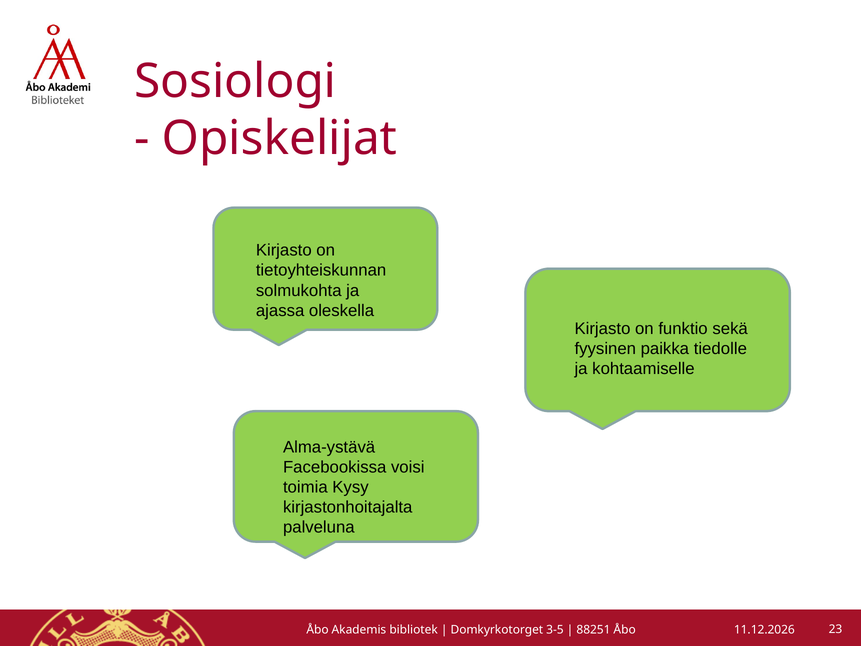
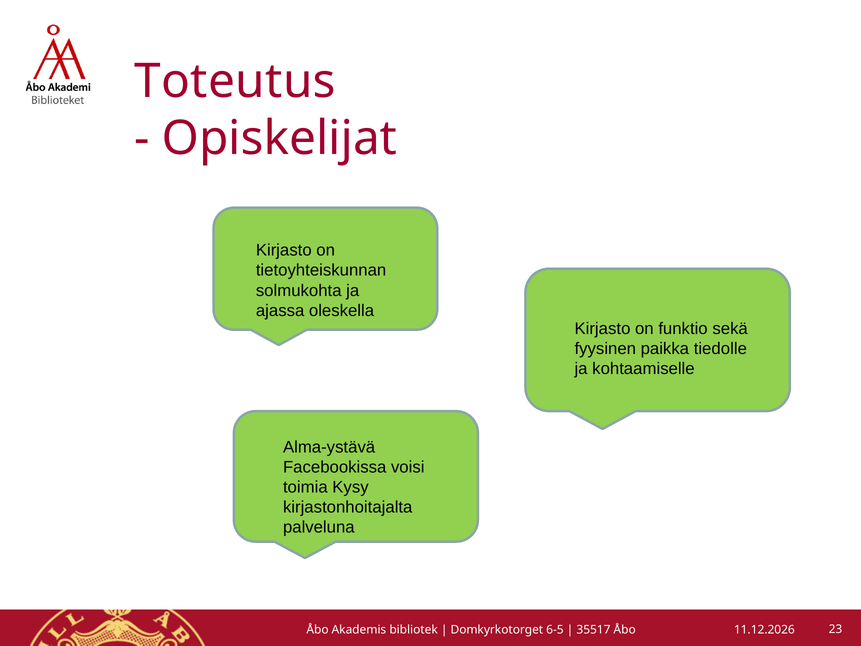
Sosiologi: Sosiologi -> Toteutus
3-5: 3-5 -> 6-5
88251: 88251 -> 35517
